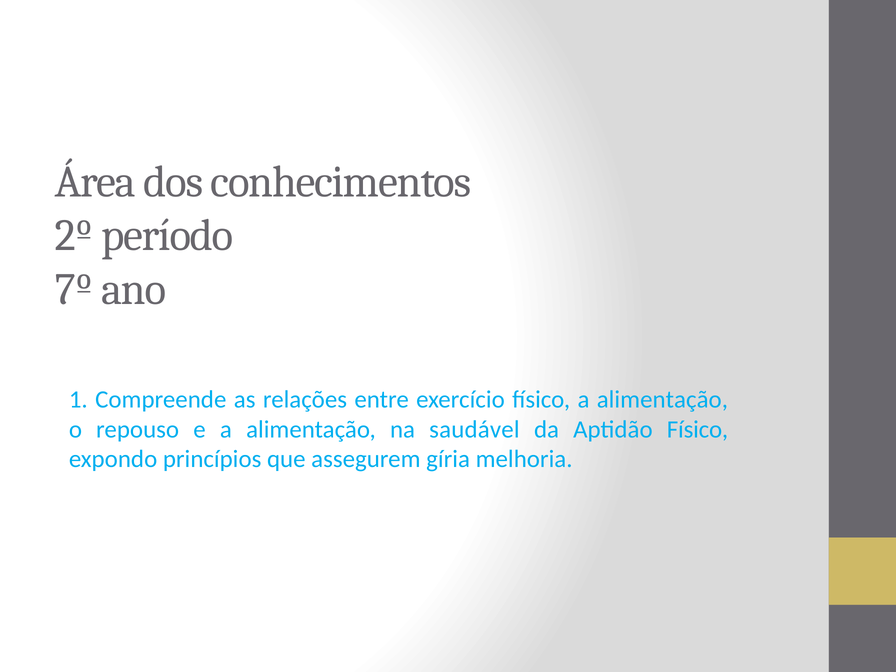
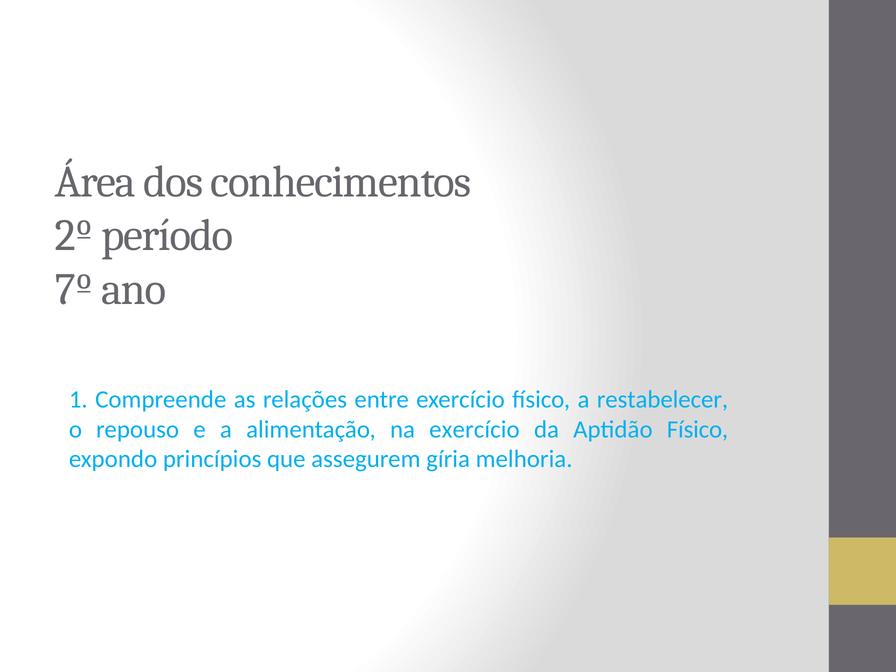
físico a alimentação: alimentação -> restabelecer
na saudável: saudável -> exercício
